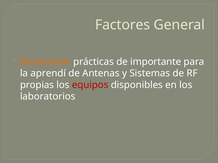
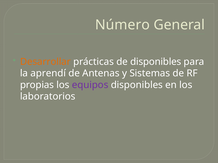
Factores: Factores -> Número
de importante: importante -> disponibles
equipos colour: red -> purple
